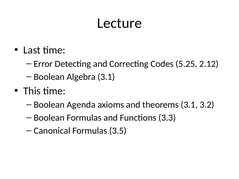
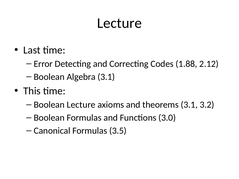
5.25: 5.25 -> 1.88
Boolean Agenda: Agenda -> Lecture
3.3: 3.3 -> 3.0
